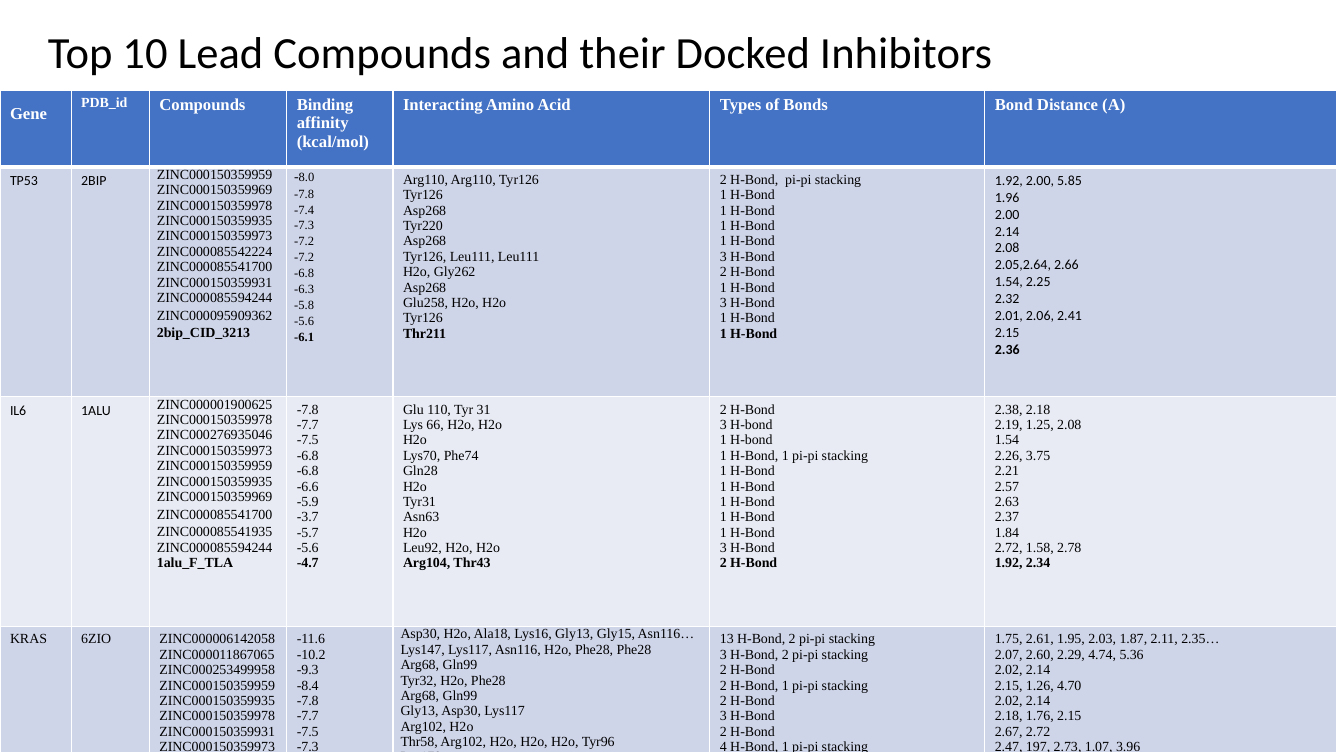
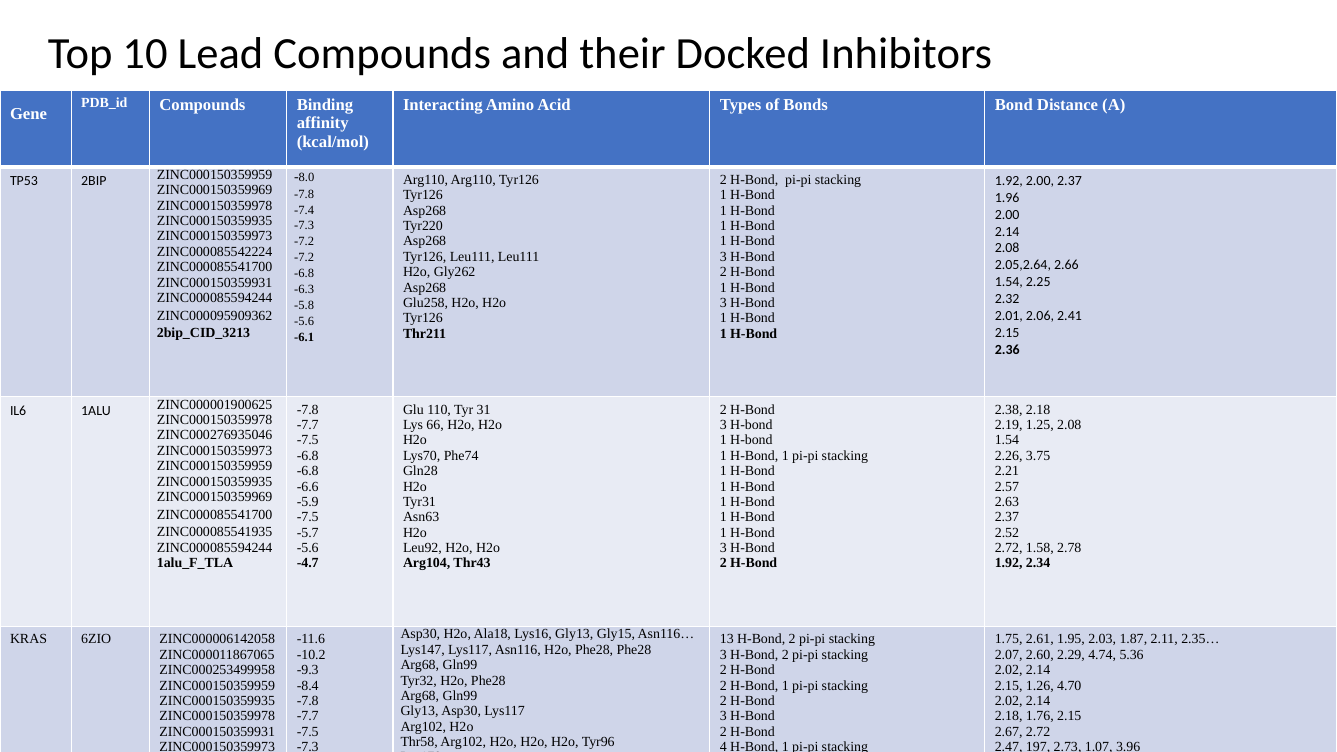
2.00 5.85: 5.85 -> 2.37
-3.7 at (308, 517): -3.7 -> -7.5
1.84: 1.84 -> 2.52
